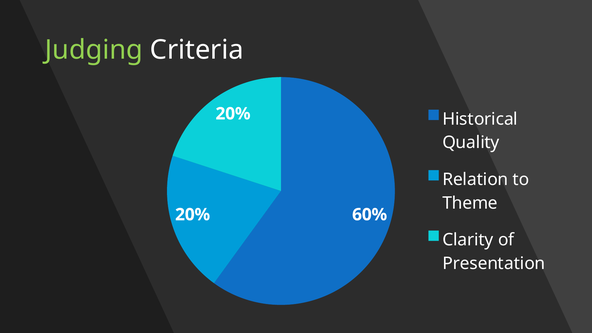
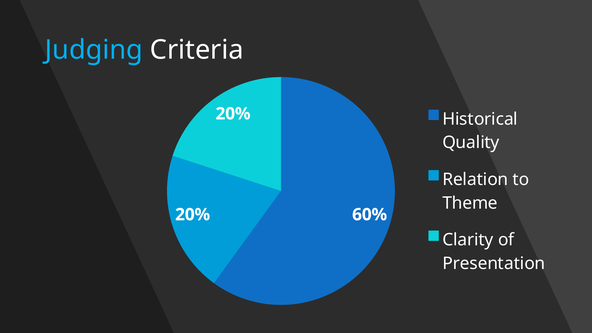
Judging colour: light green -> light blue
